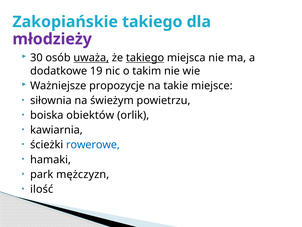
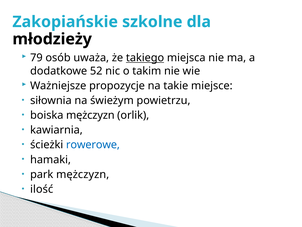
Zakopiańskie takiego: takiego -> szkolne
młodzieży colour: purple -> black
30: 30 -> 79
uważa underline: present -> none
19: 19 -> 52
boiska obiektów: obiektów -> mężczyzn
